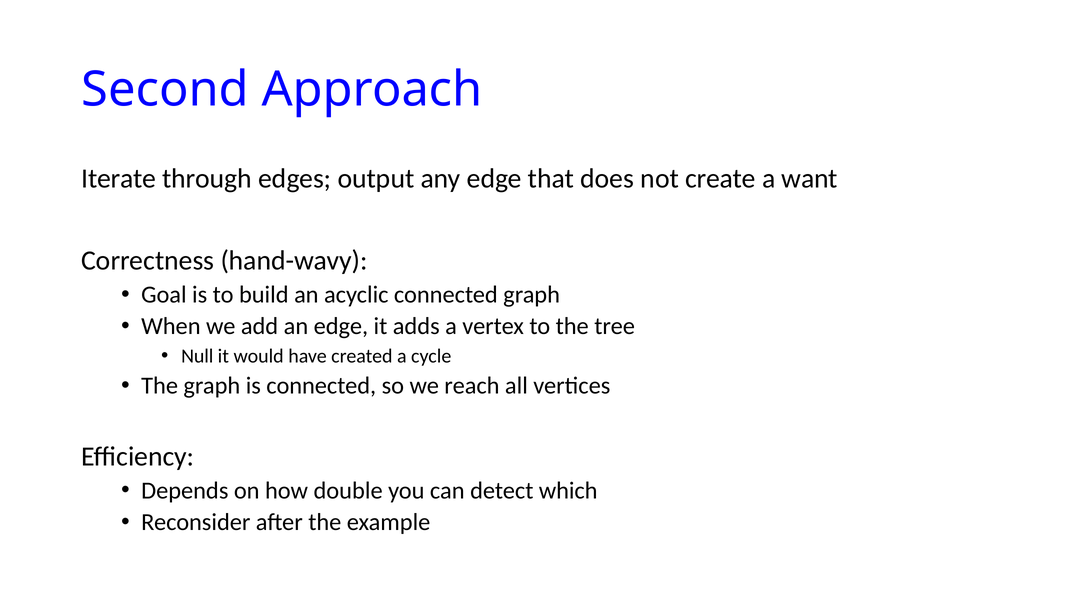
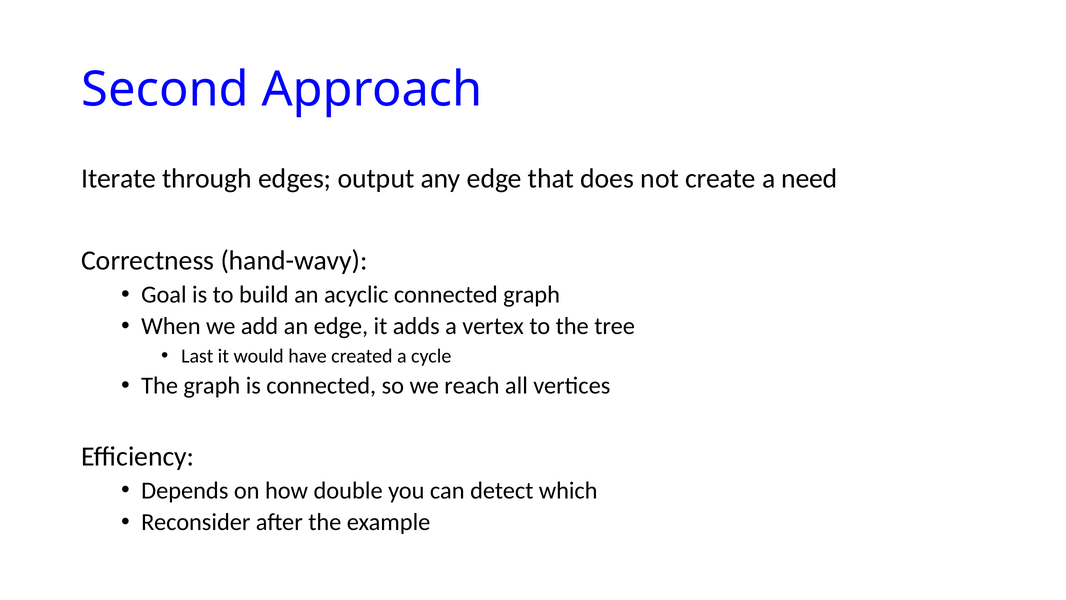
want: want -> need
Null: Null -> Last
